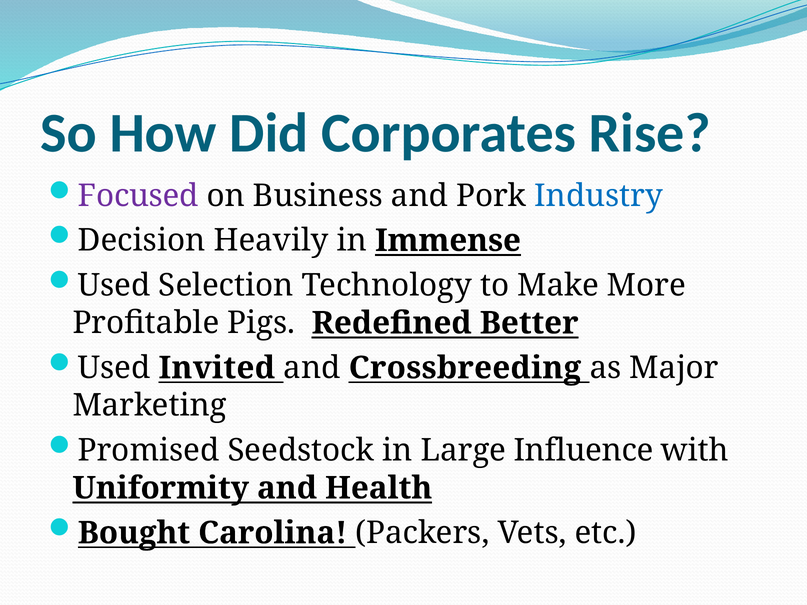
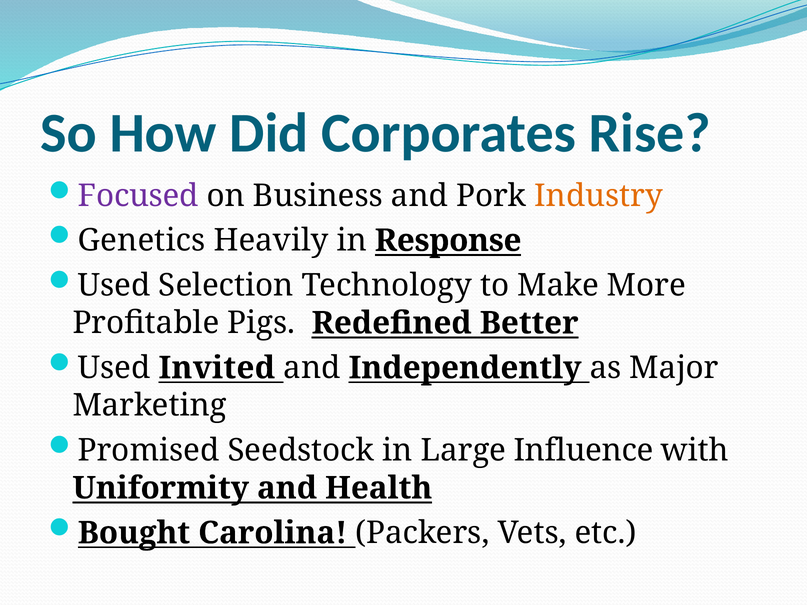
Industry colour: blue -> orange
Decision: Decision -> Genetics
Immense: Immense -> Response
Crossbreeding: Crossbreeding -> Independently
